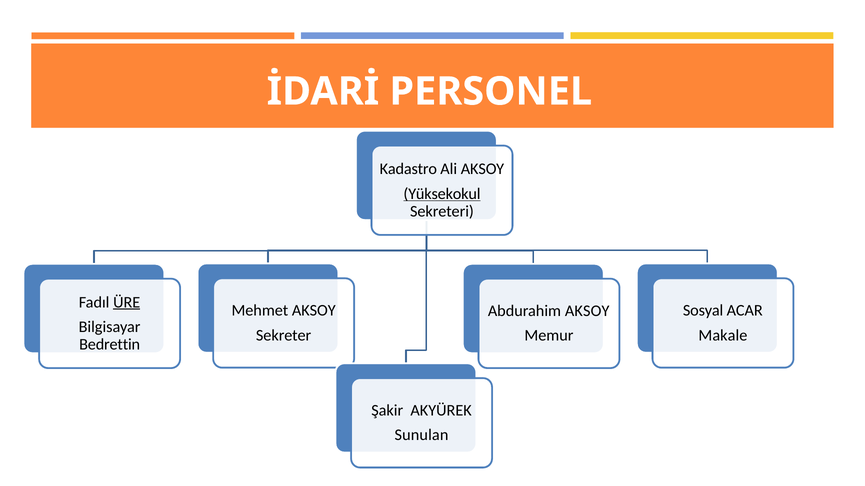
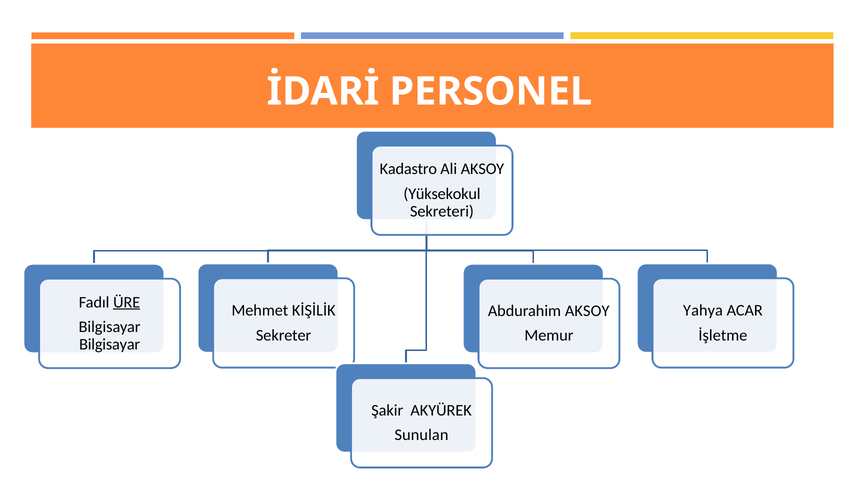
Yüksekokul underline: present -> none
Mehmet AKSOY: AKSOY -> KİŞİLİK
Sosyal: Sosyal -> Yahya
Makale: Makale -> İşletme
Bedrettin at (110, 345): Bedrettin -> Bilgisayar
